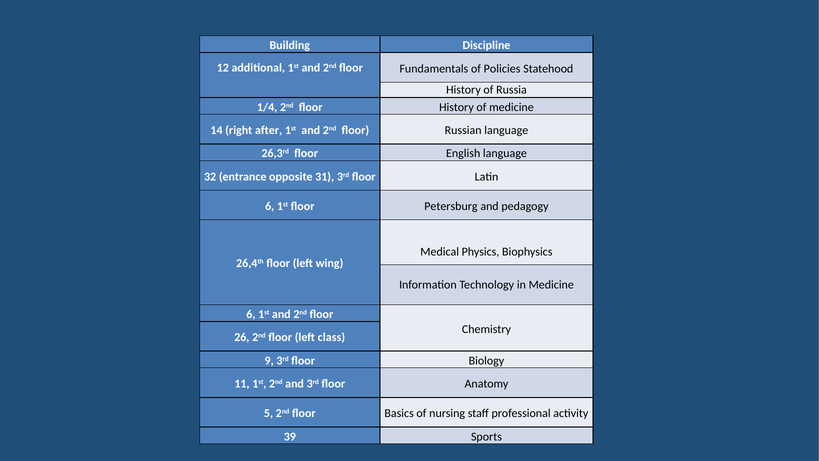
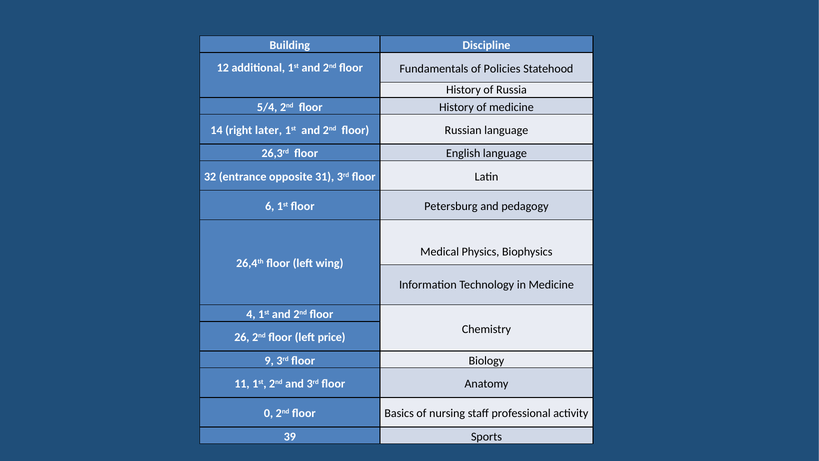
1/4: 1/4 -> 5/4
after: after -> later
6 at (251, 314): 6 -> 4
class: class -> price
5: 5 -> 0
